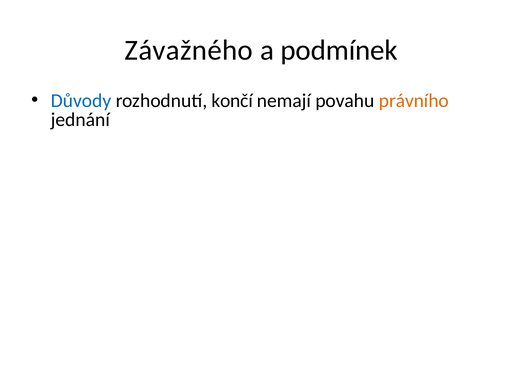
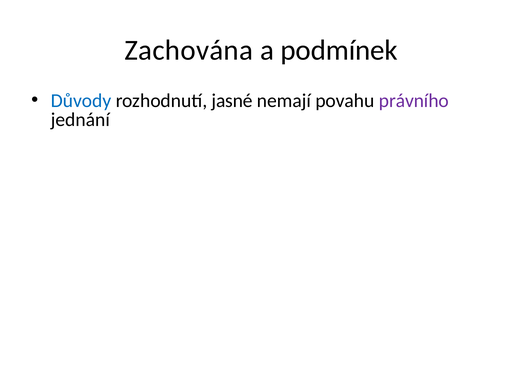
Závažného: Závažného -> Zachována
končí: končí -> jasné
právního colour: orange -> purple
